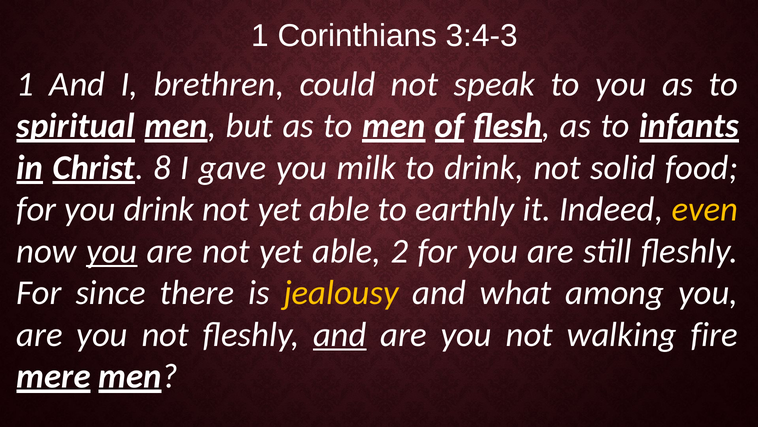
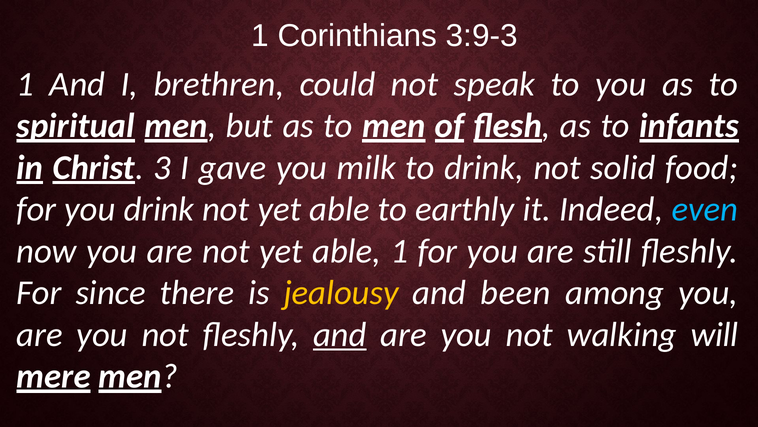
3:4-3: 3:4-3 -> 3:9-3
8: 8 -> 3
even colour: yellow -> light blue
you at (112, 251) underline: present -> none
able 2: 2 -> 1
what: what -> been
fire: fire -> will
